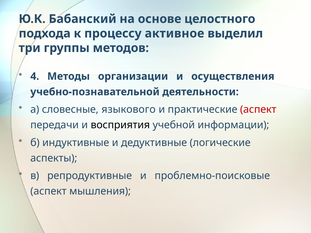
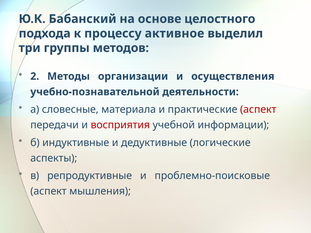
4: 4 -> 2
языкового: языкового -> материала
восприятия colour: black -> red
